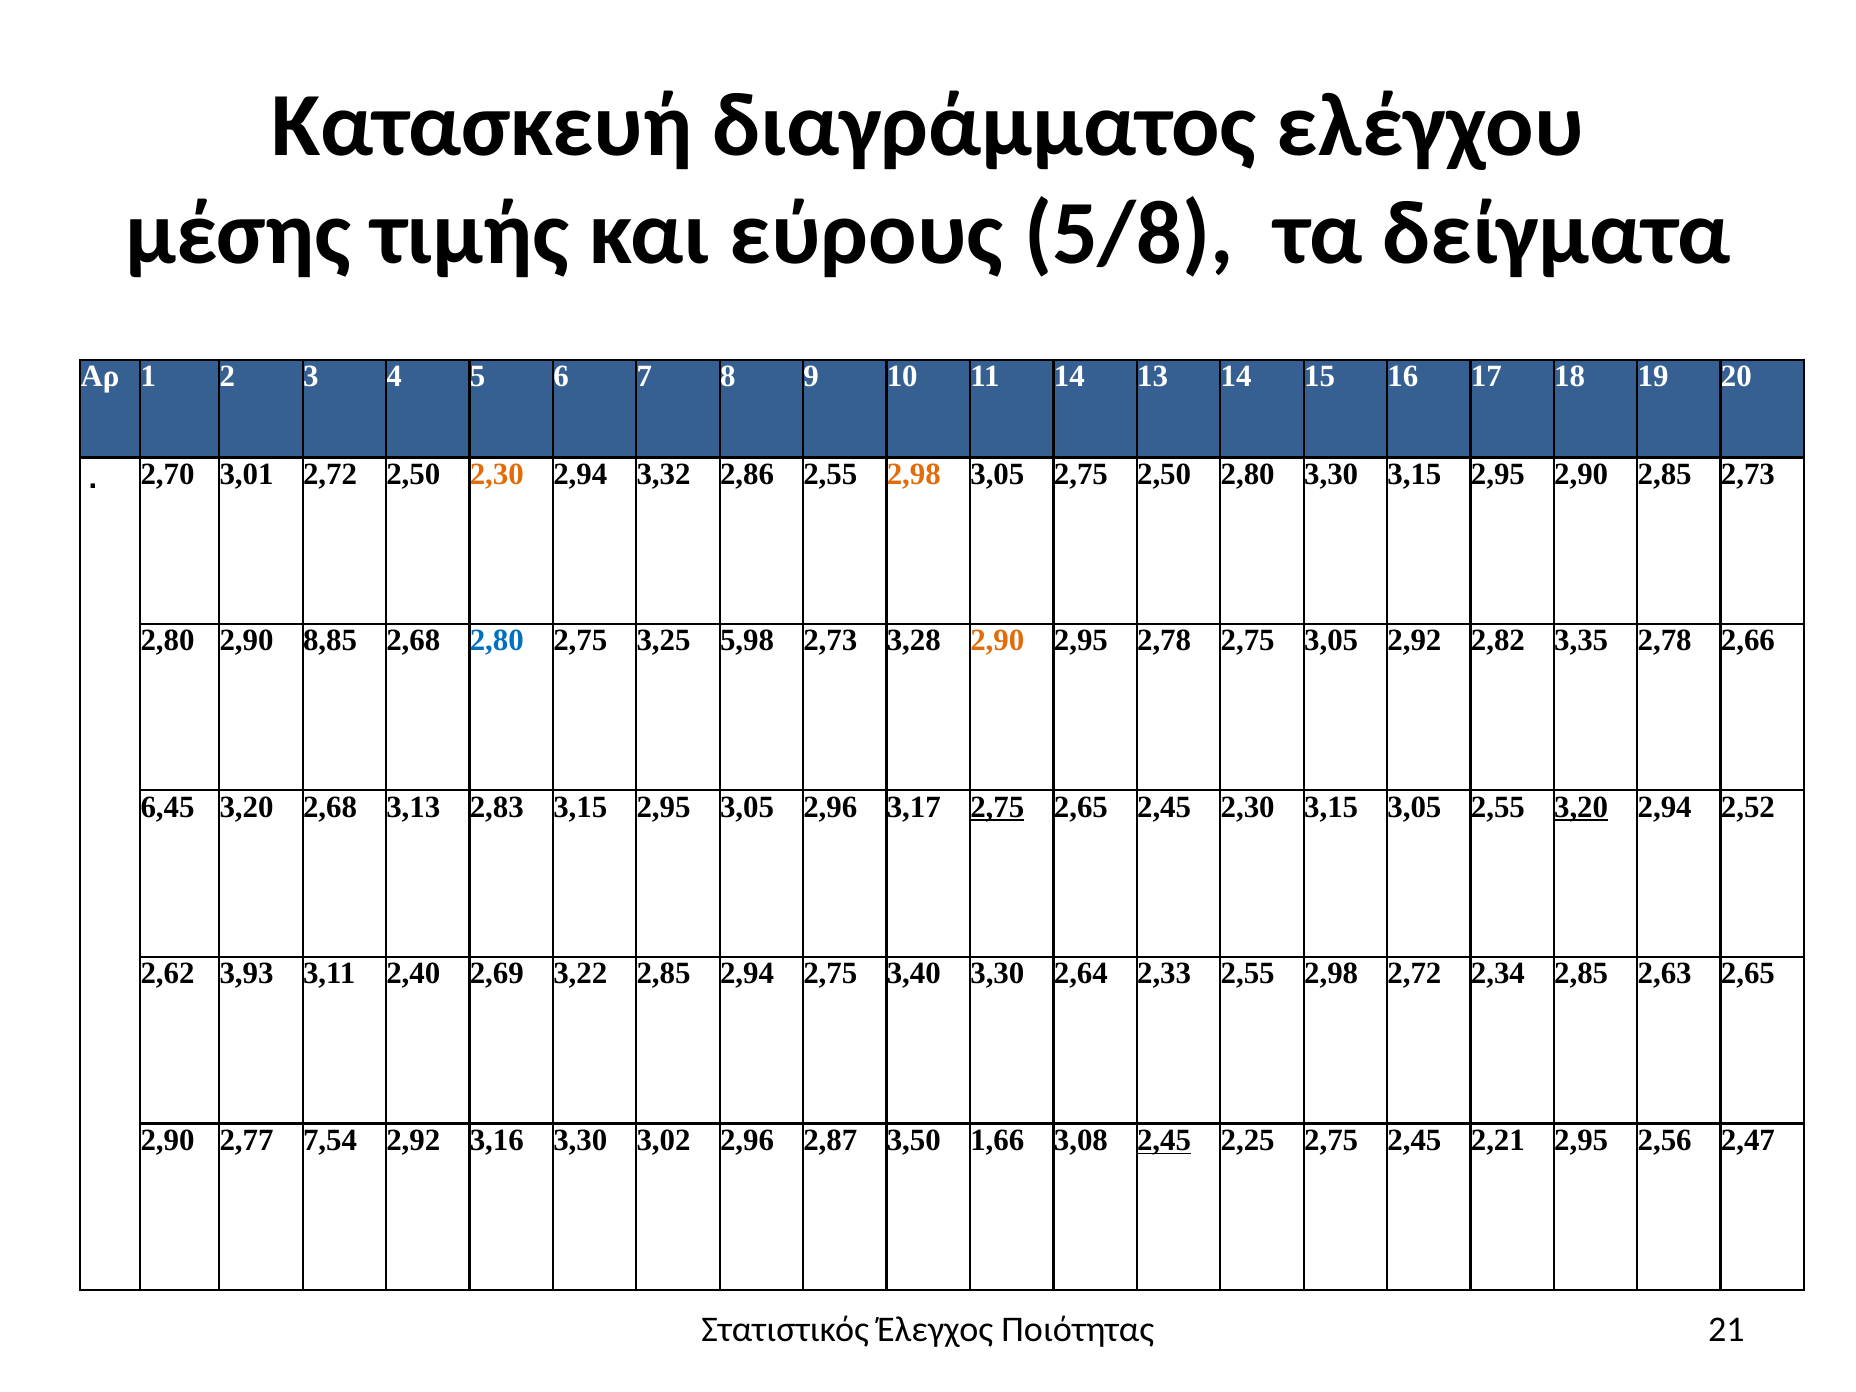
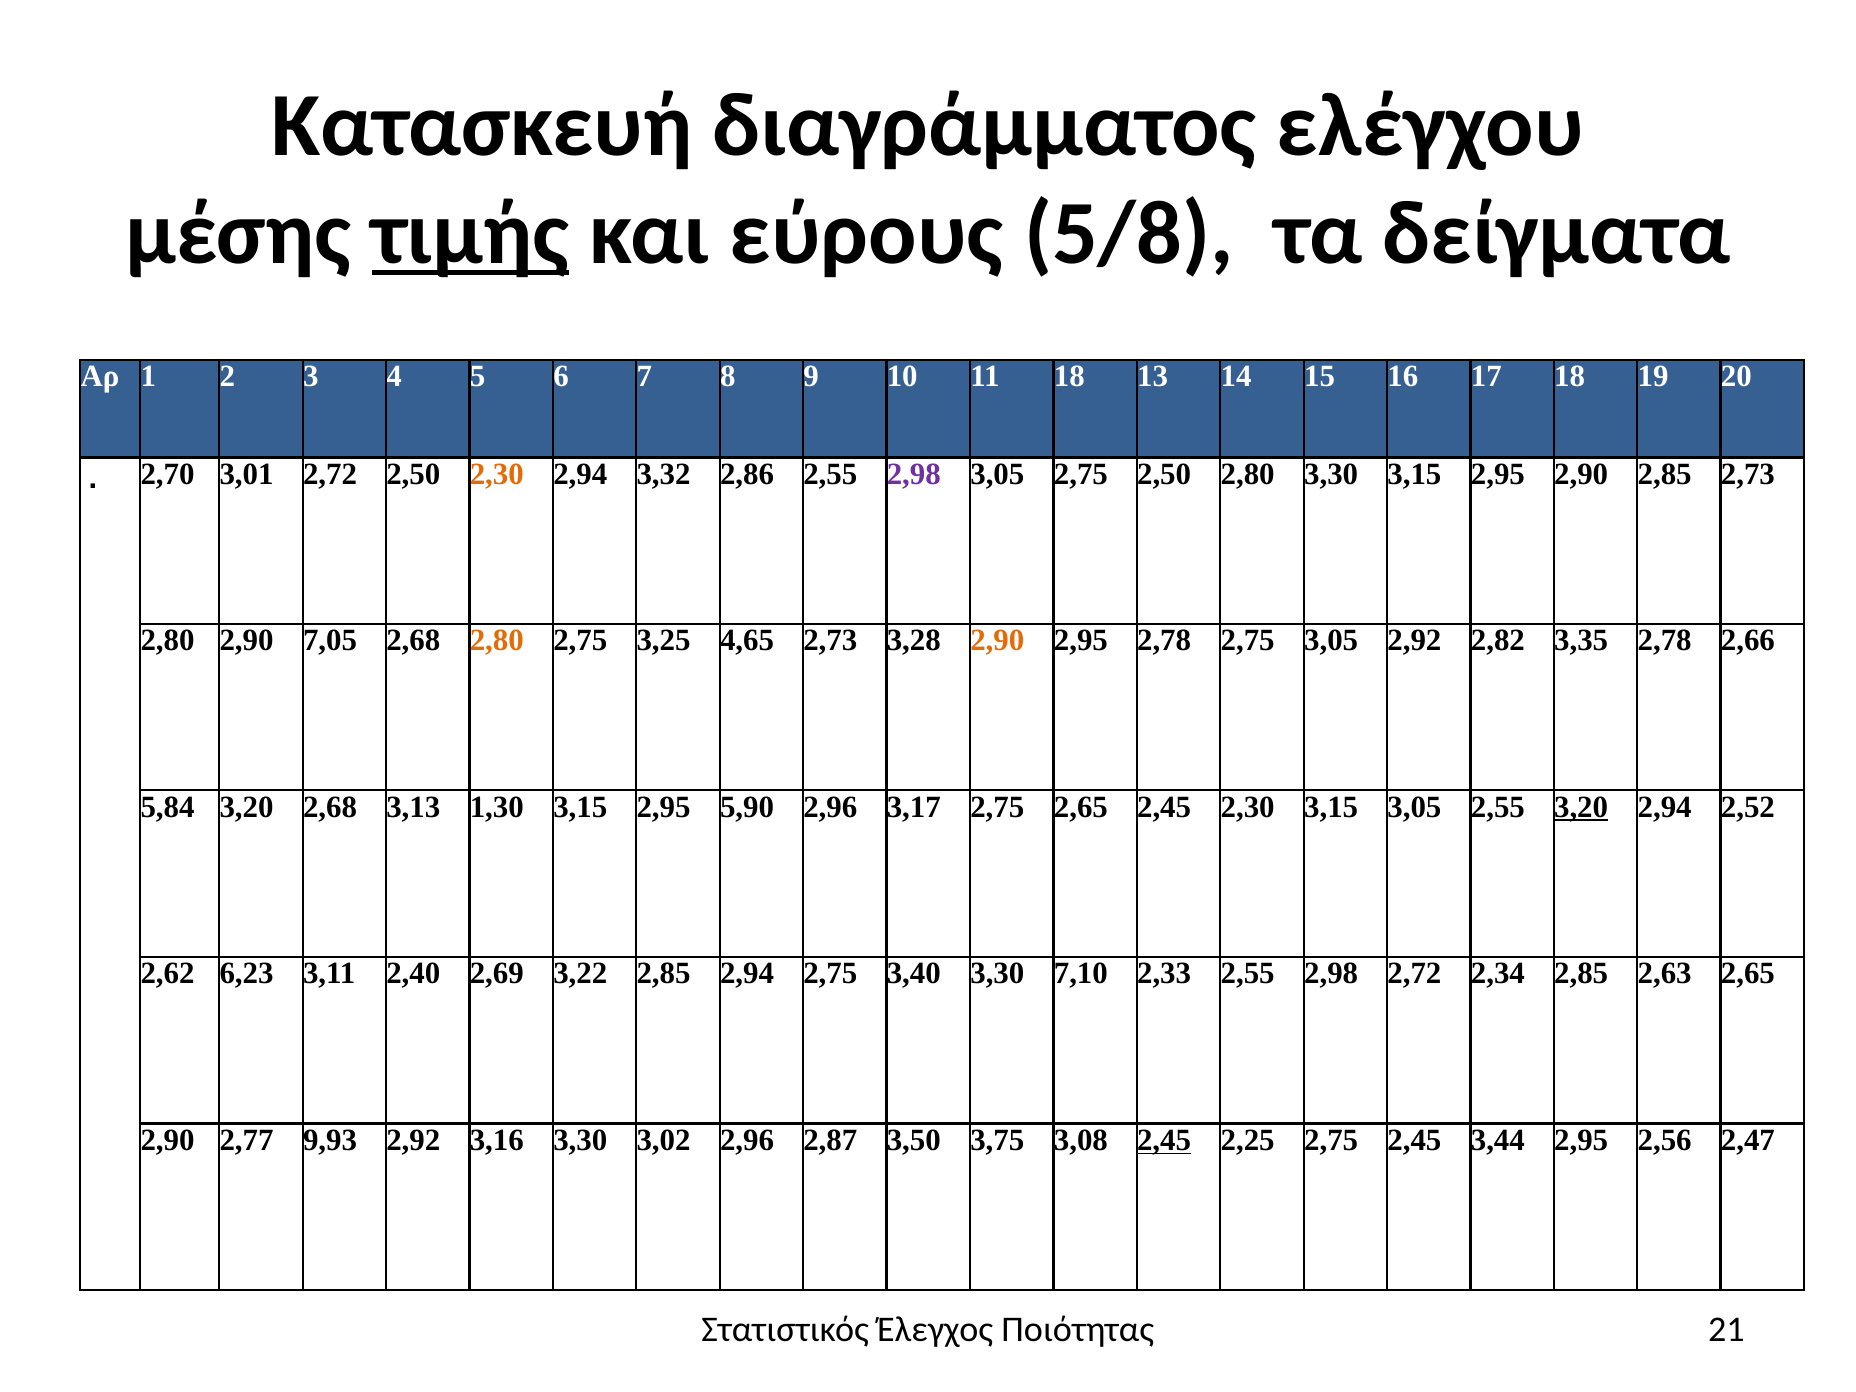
τιμής underline: none -> present
11 14: 14 -> 18
2,98 at (914, 474) colour: orange -> purple
8,85: 8,85 -> 7,05
2,80 at (497, 640) colour: blue -> orange
5,98: 5,98 -> 4,65
6,45: 6,45 -> 5,84
2,83: 2,83 -> 1,30
2,95 3,05: 3,05 -> 5,90
2,75 at (997, 807) underline: present -> none
3,93: 3,93 -> 6,23
2,64: 2,64 -> 7,10
7,54: 7,54 -> 9,93
1,66: 1,66 -> 3,75
2,21: 2,21 -> 3,44
